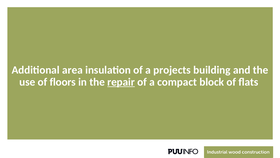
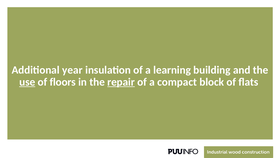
area: area -> year
projects: projects -> learning
use underline: none -> present
